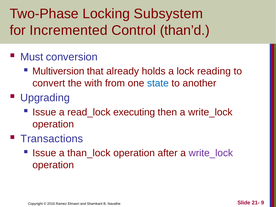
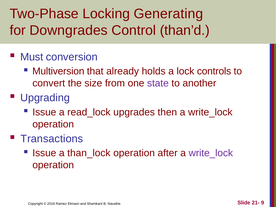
Subsystem: Subsystem -> Generating
Incremented: Incremented -> Downgrades
reading: reading -> controls
with: with -> size
state colour: blue -> purple
executing: executing -> upgrades
